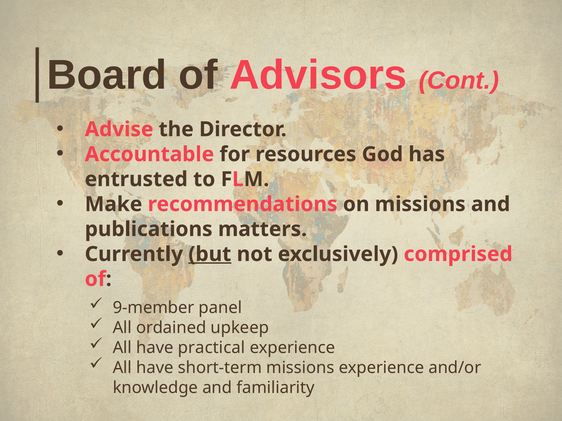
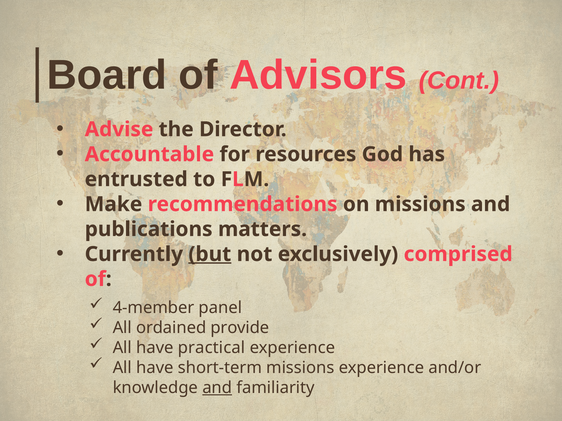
9-member: 9-member -> 4-member
upkeep: upkeep -> provide
and at (217, 388) underline: none -> present
